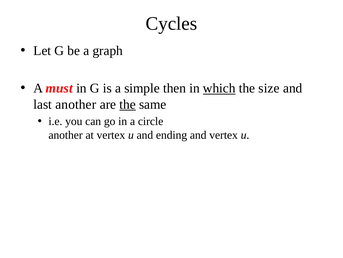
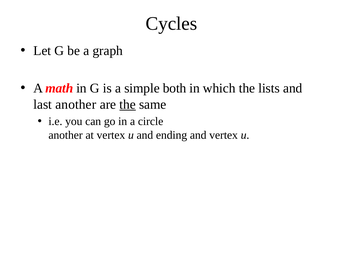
must: must -> math
then: then -> both
which underline: present -> none
size: size -> lists
